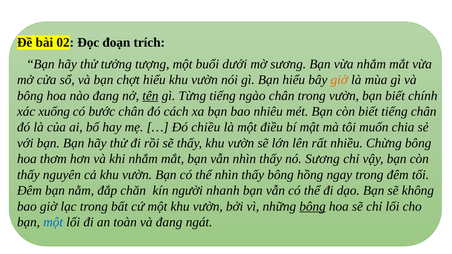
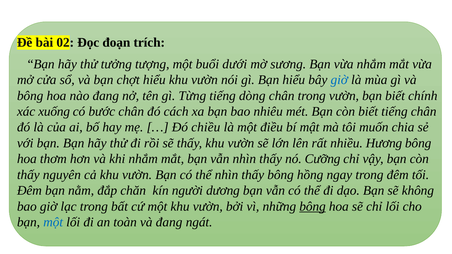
giờ at (339, 80) colour: orange -> blue
tên underline: present -> none
ngào: ngào -> dòng
Chừng: Chừng -> Hương
nó Sương: Sương -> Cưỡng
nhanh: nhanh -> dương
